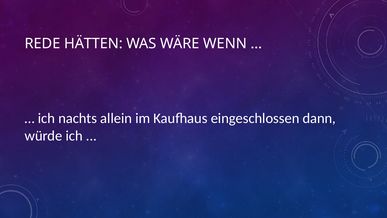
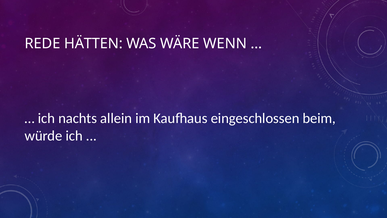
dann: dann -> beim
